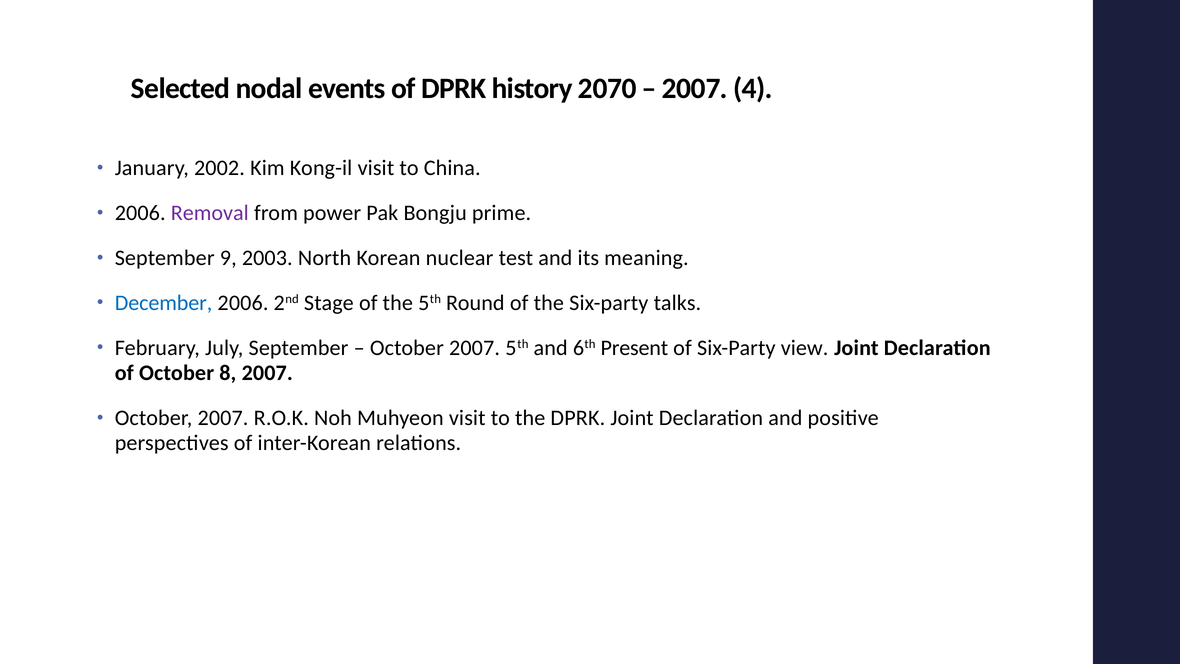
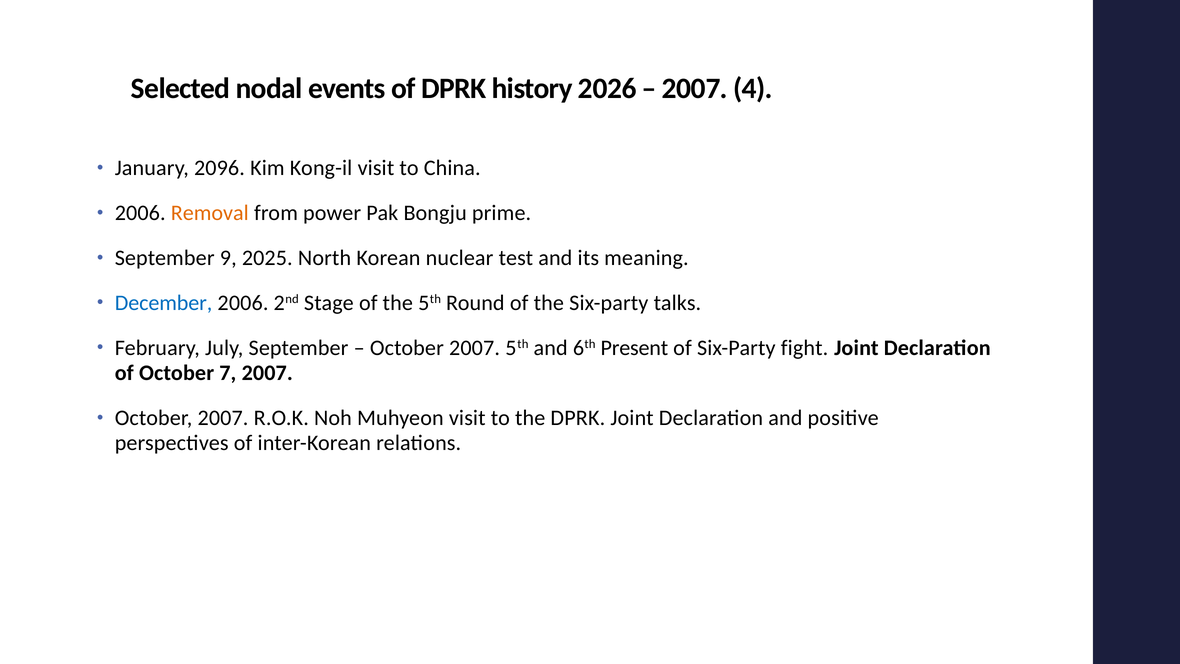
2070: 2070 -> 2026
2002: 2002 -> 2096
Removal colour: purple -> orange
2003: 2003 -> 2025
view: view -> fight
8: 8 -> 7
